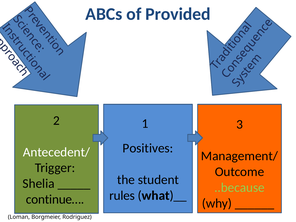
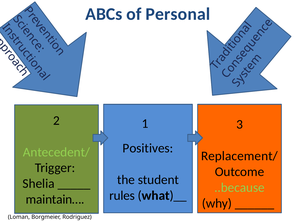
Provided: Provided -> Personal
Antecedent/ colour: white -> light green
Management/: Management/ -> Replacement/
continue…: continue… -> maintain…
